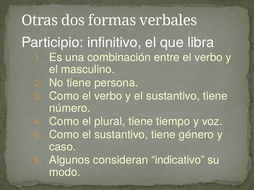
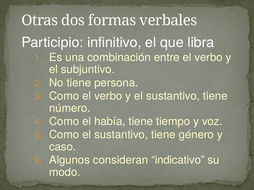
masculino: masculino -> subjuntivo
plural: plural -> había
